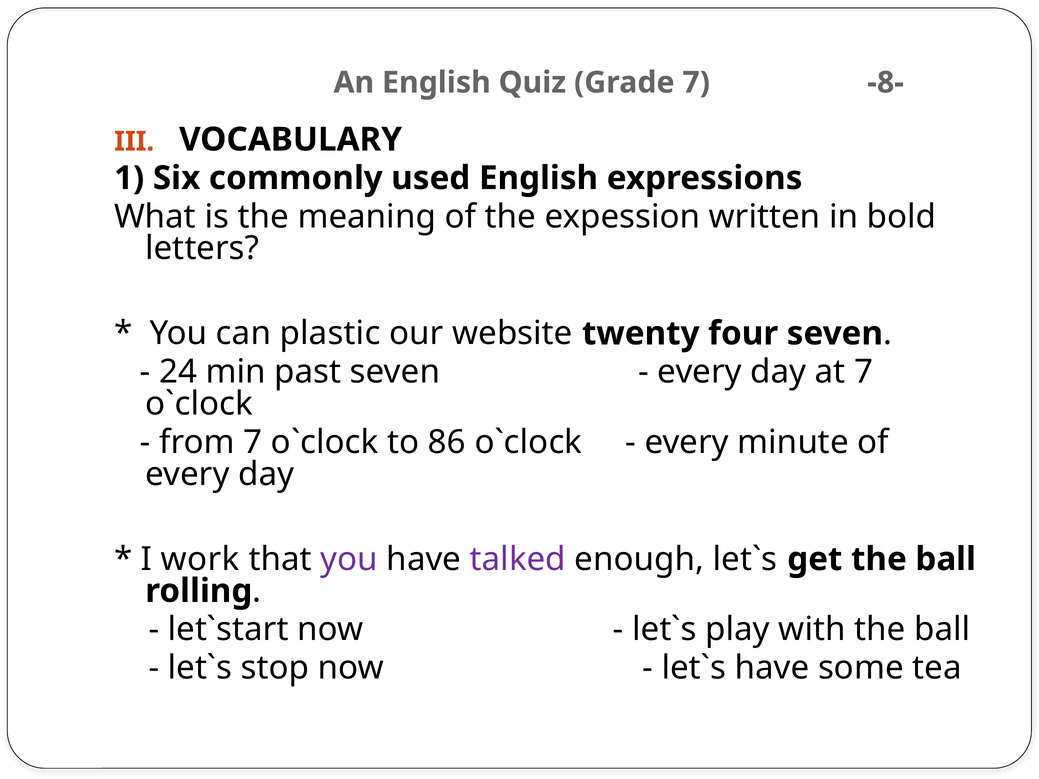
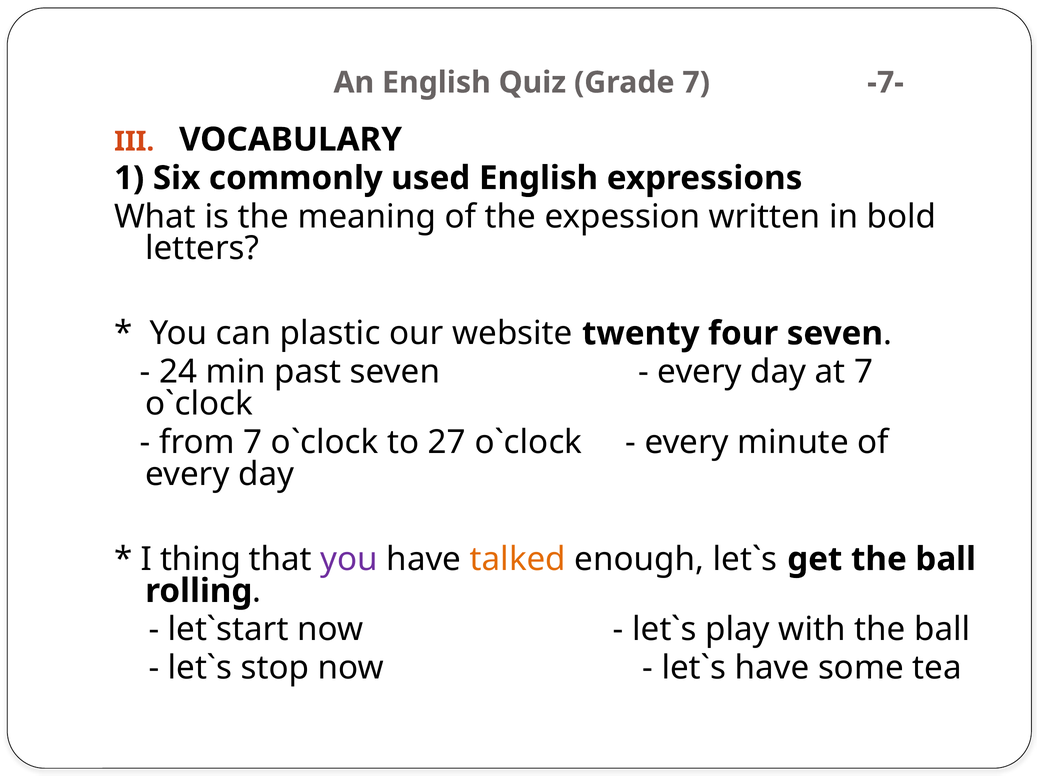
-8-: -8- -> -7-
86: 86 -> 27
work: work -> thing
talked colour: purple -> orange
